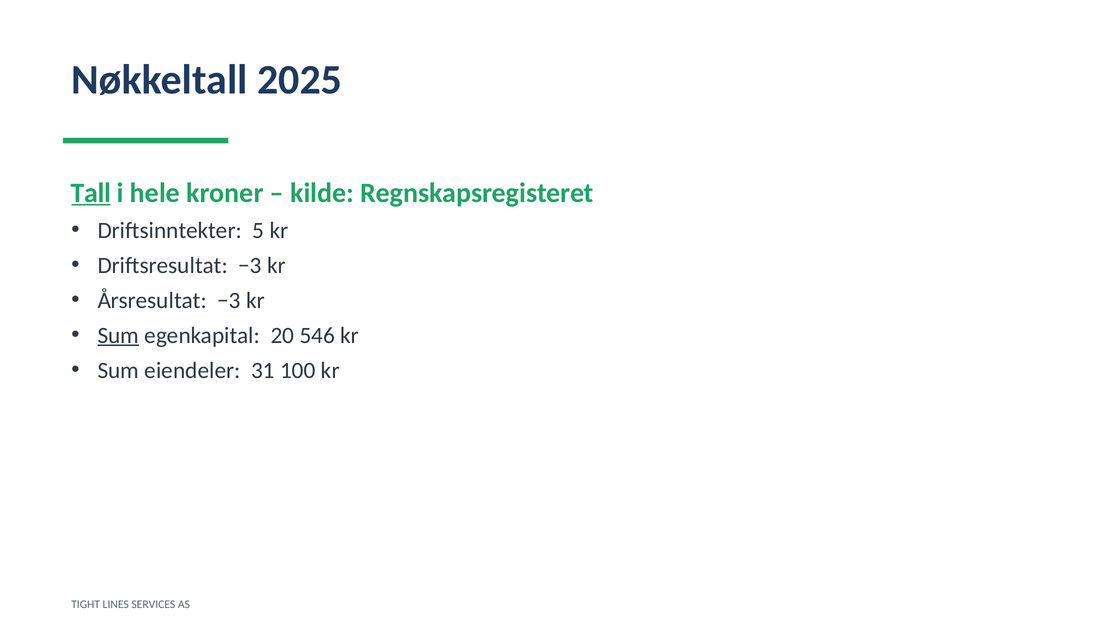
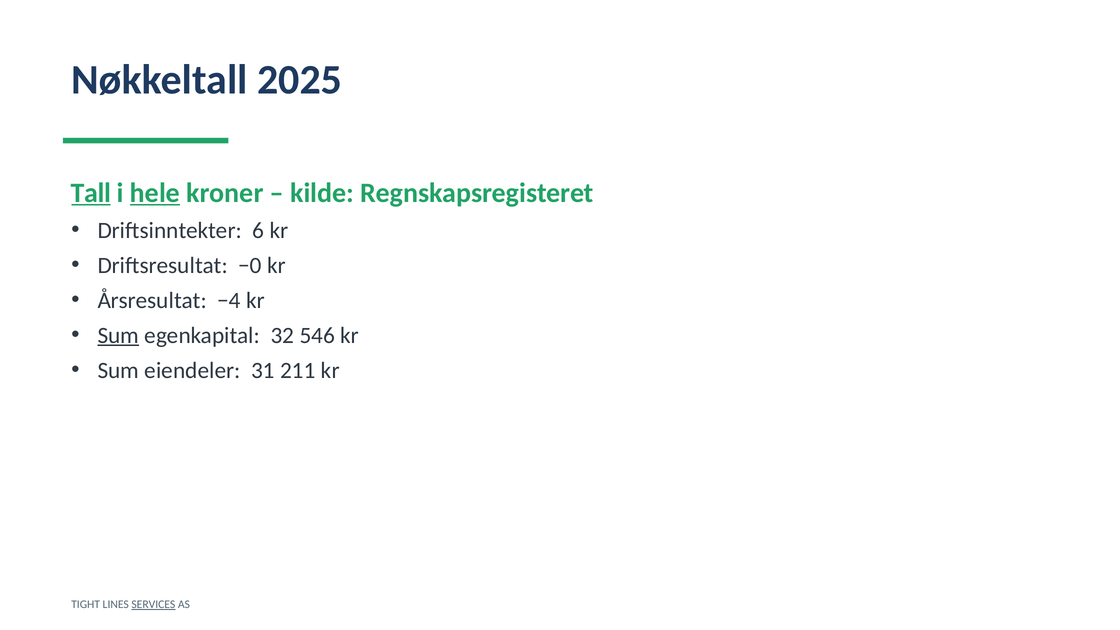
hele underline: none -> present
5: 5 -> 6
Driftsresultat −3: −3 -> −0
Årsresultat −3: −3 -> −4
20: 20 -> 32
100: 100 -> 211
SERVICES underline: none -> present
